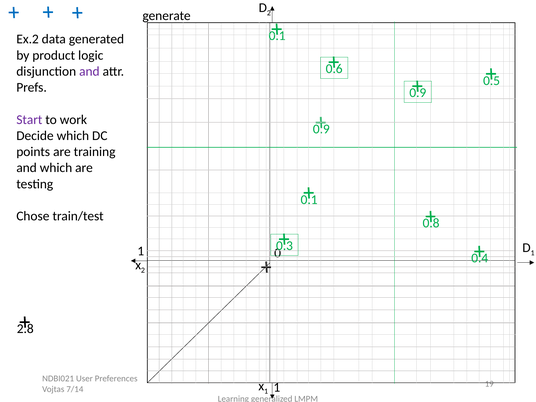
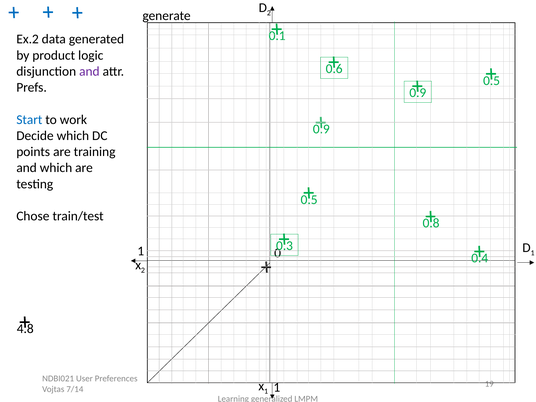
Start colour: purple -> blue
0.1 at (309, 200): 0.1 -> 0.5
2.8: 2.8 -> 4.8
